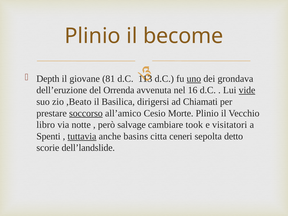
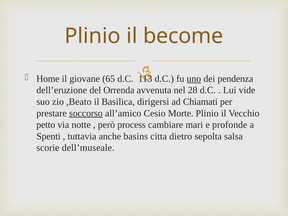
Depth: Depth -> Home
81: 81 -> 65
grondava: grondava -> pendenza
16: 16 -> 28
vide underline: present -> none
libro: libro -> petto
salvage: salvage -> process
took: took -> mari
visitatori: visitatori -> profonde
tuttavia underline: present -> none
ceneri: ceneri -> dietro
detto: detto -> salsa
dell’landslide: dell’landslide -> dell’museale
